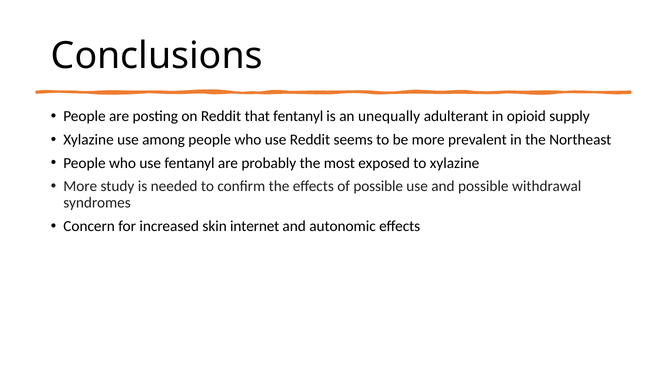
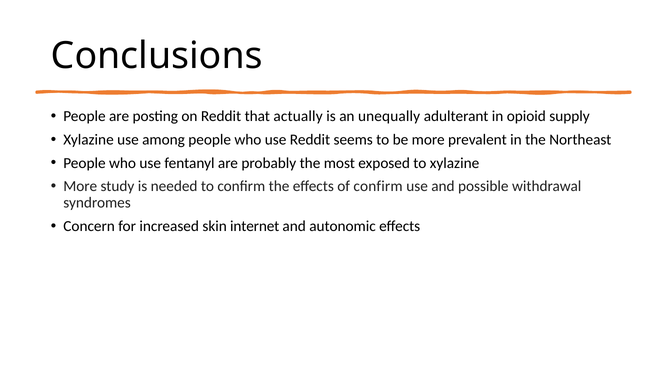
that fentanyl: fentanyl -> actually
of possible: possible -> confirm
